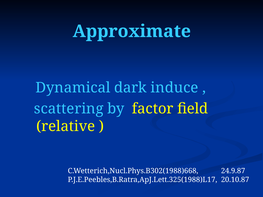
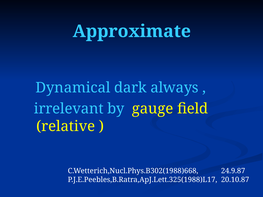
induce: induce -> always
scattering: scattering -> irrelevant
factor: factor -> gauge
